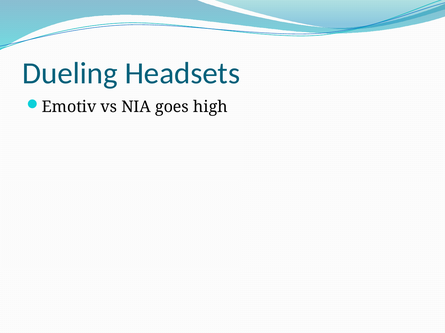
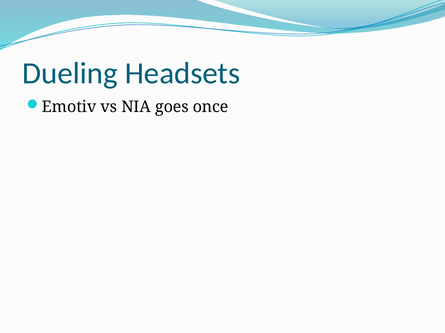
high: high -> once
